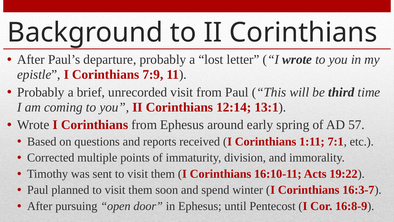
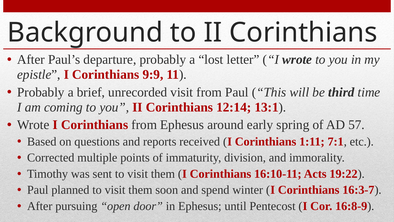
7:9: 7:9 -> 9:9
